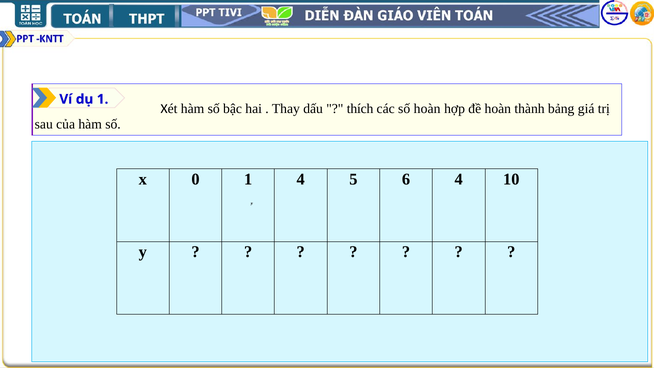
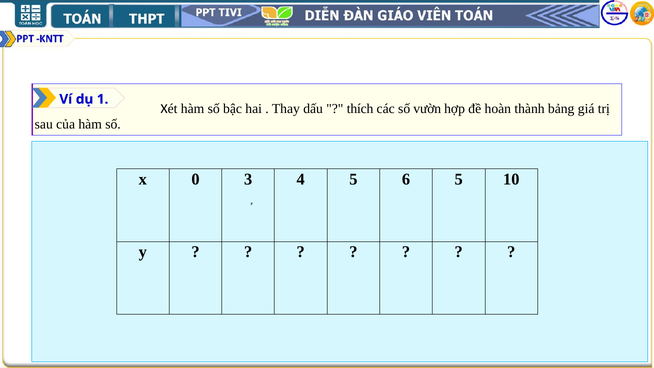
số hoàn: hoàn -> vườn
0 1: 1 -> 3
6 4: 4 -> 5
